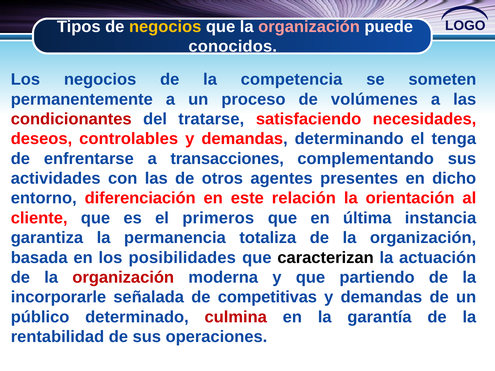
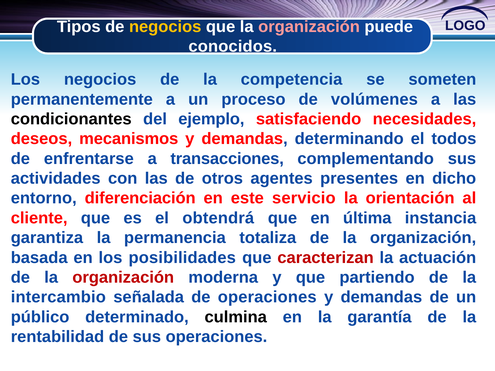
condicionantes colour: red -> black
tratarse: tratarse -> ejemplo
controlables: controlables -> mecanismos
tenga: tenga -> todos
relación: relación -> servicio
primeros: primeros -> obtendrá
caracterizan colour: black -> red
incorporarle: incorporarle -> intercambio
de competitivas: competitivas -> operaciones
culmina colour: red -> black
